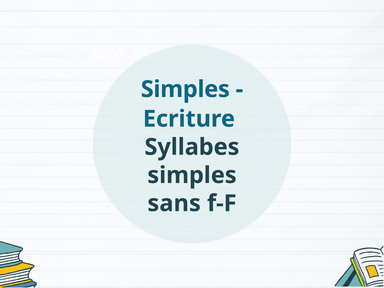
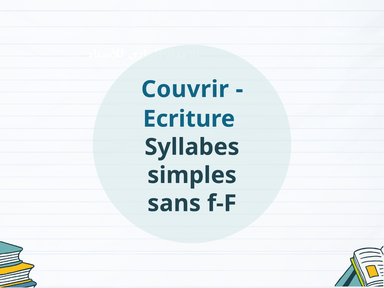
Simples at (185, 89): Simples -> Couvrir
